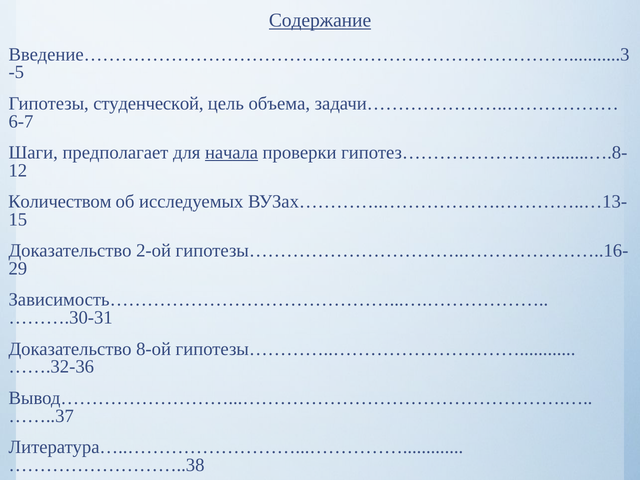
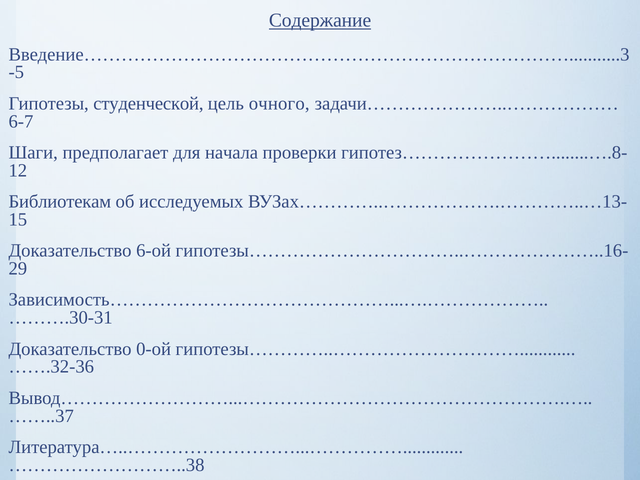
объема: объема -> очного
начала underline: present -> none
Количеством: Количеством -> Библиотекам
2-ой: 2-ой -> 6-ой
8-ой: 8-ой -> 0-ой
